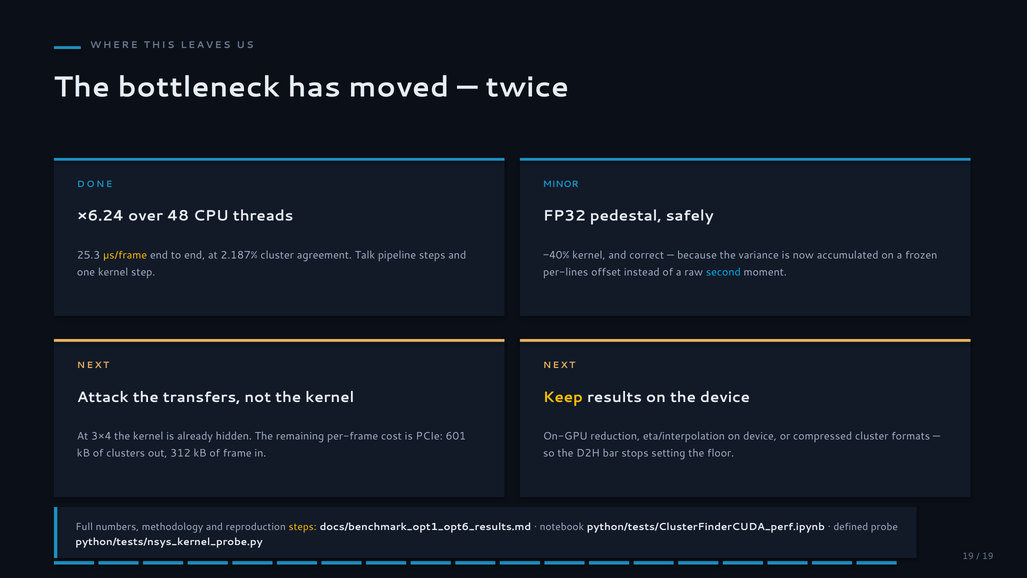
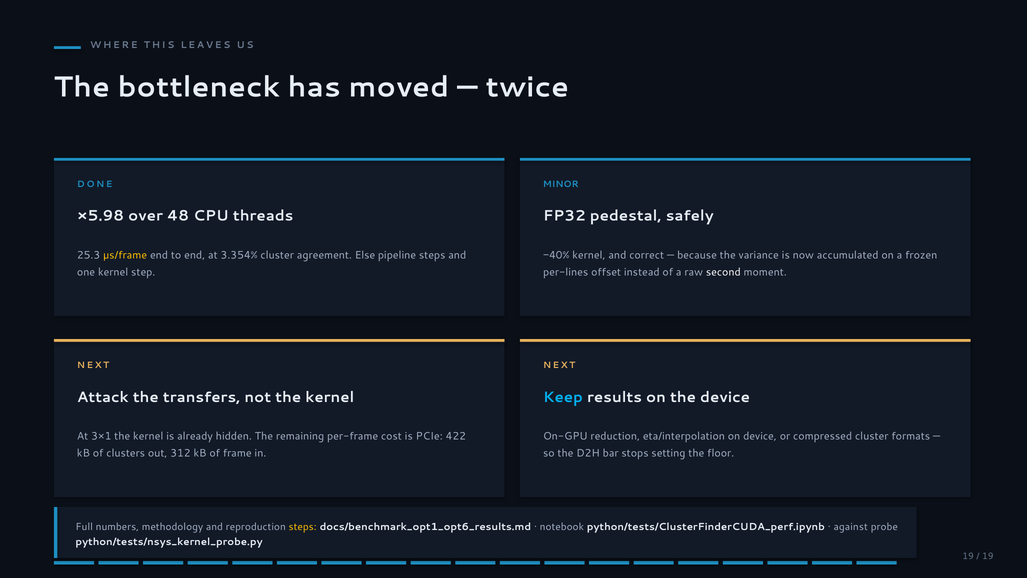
×6.24: ×6.24 -> ×5.98
2.187%: 2.187% -> 3.354%
Talk: Talk -> Else
second colour: light blue -> white
Keep colour: yellow -> light blue
3×4: 3×4 -> 3×1
601: 601 -> 422
defined: defined -> against
